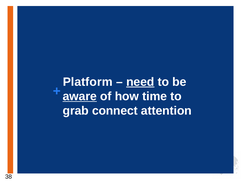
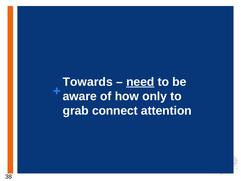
Platform: Platform -> Towards
aware underline: present -> none
time: time -> only
